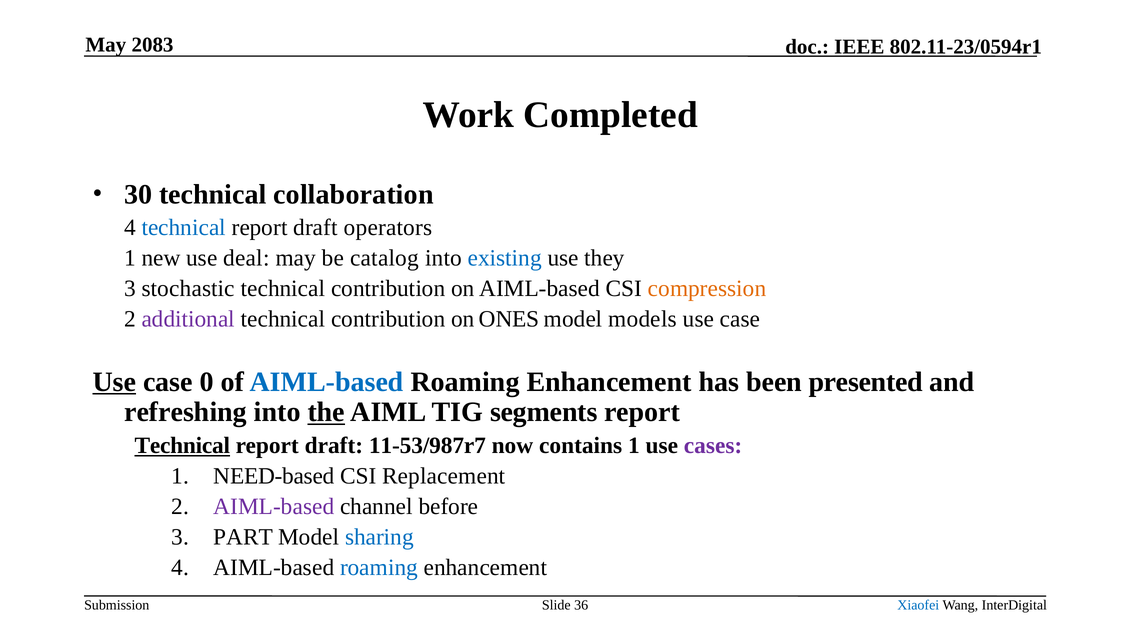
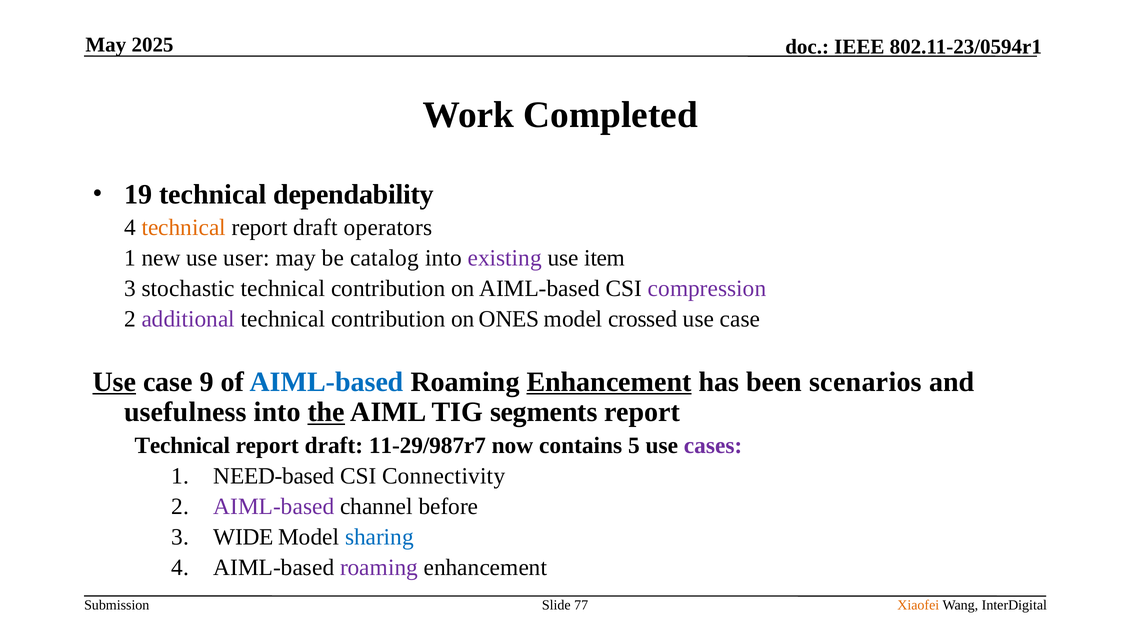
2083: 2083 -> 2025
30: 30 -> 19
collaboration: collaboration -> dependability
technical at (184, 227) colour: blue -> orange
deal: deal -> user
existing colour: blue -> purple
they: they -> item
compression colour: orange -> purple
models: models -> crossed
0: 0 -> 9
Enhancement at (609, 382) underline: none -> present
presented: presented -> scenarios
refreshing: refreshing -> usefulness
Technical at (182, 445) underline: present -> none
11-53/987r7: 11-53/987r7 -> 11-29/987r7
contains 1: 1 -> 5
Replacement: Replacement -> Connectivity
PART: PART -> WIDE
roaming at (379, 567) colour: blue -> purple
36: 36 -> 77
Xiaofei colour: blue -> orange
